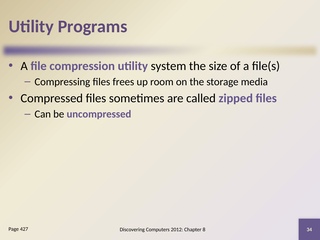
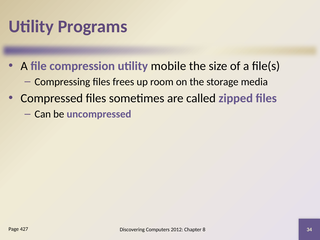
system: system -> mobile
